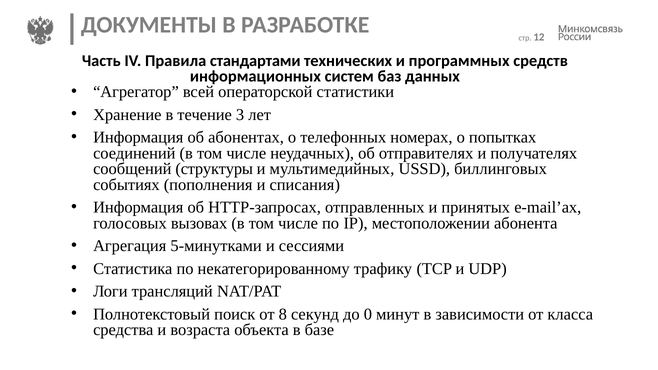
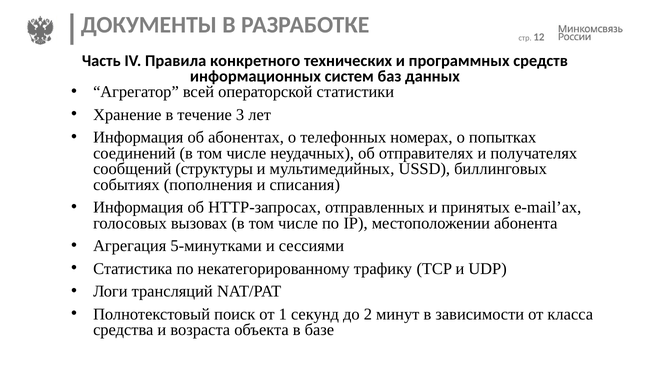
стандартами: стандартами -> конкретного
8: 8 -> 1
0: 0 -> 2
